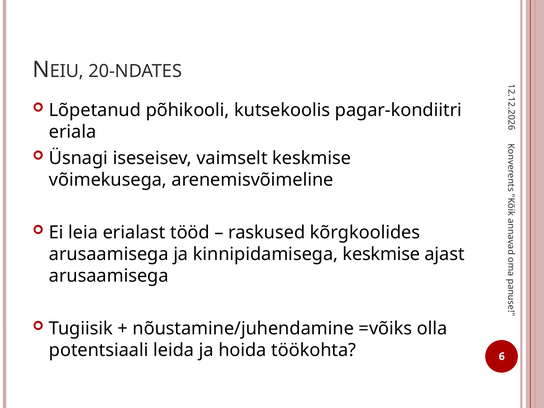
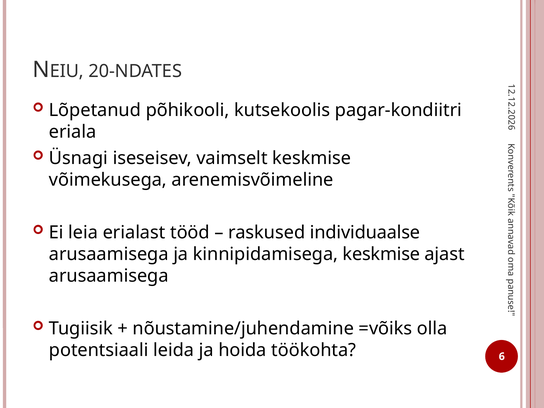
kõrgkoolides: kõrgkoolides -> individuaalse
